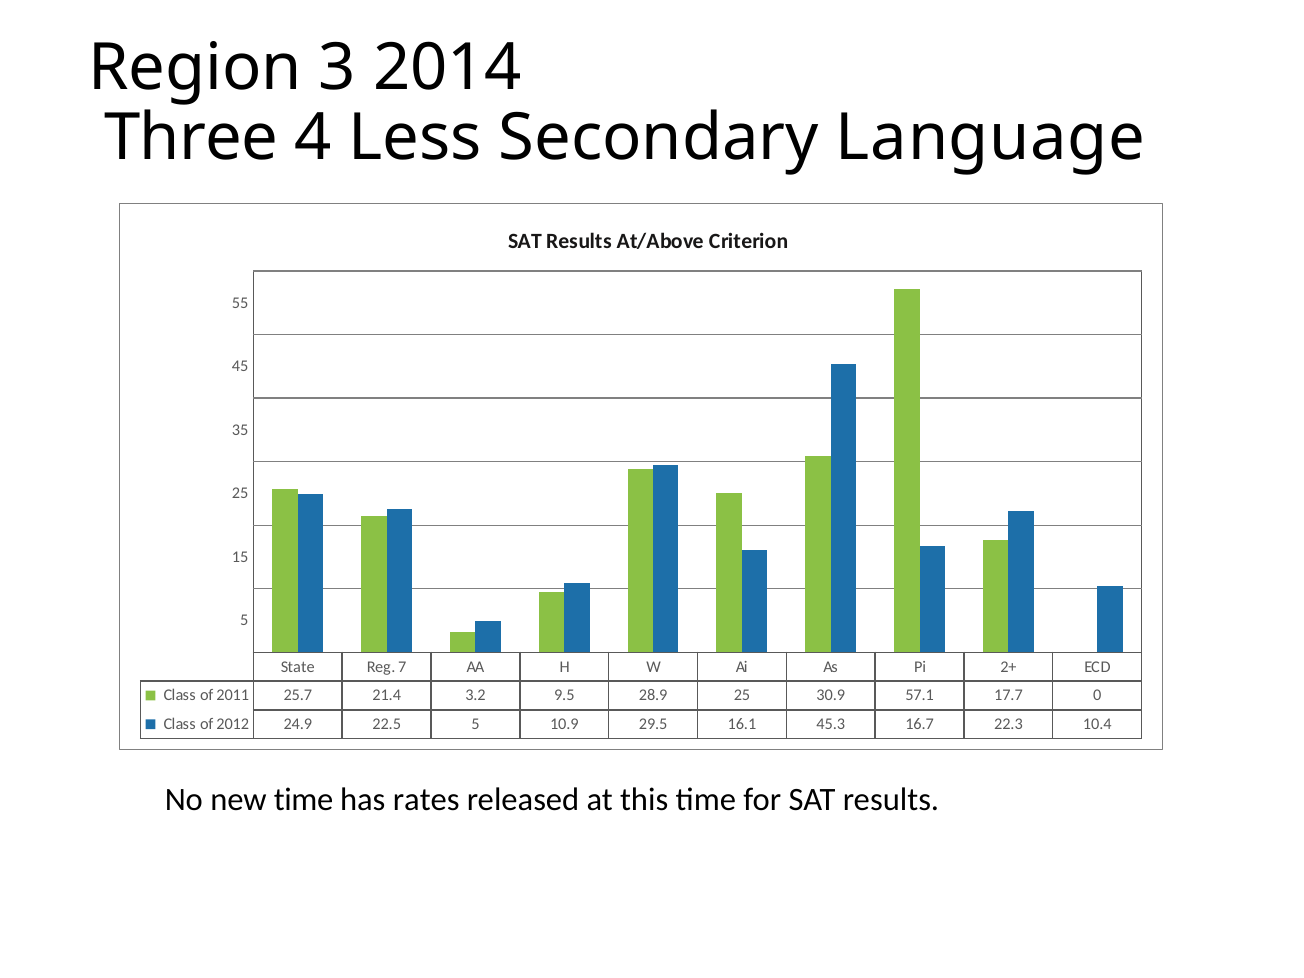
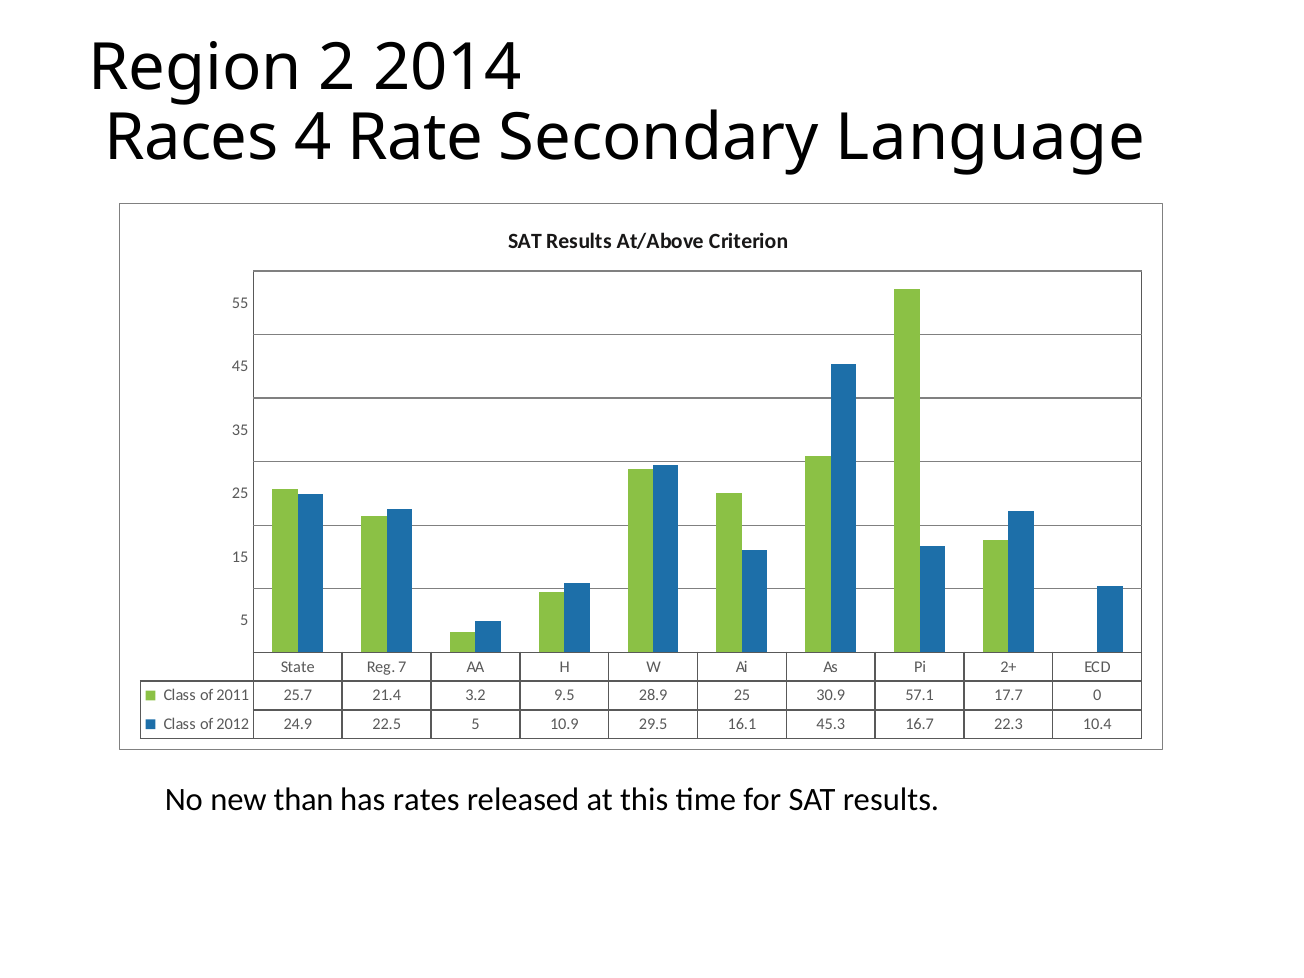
3: 3 -> 2
Three: Three -> Races
Less: Less -> Rate
new time: time -> than
